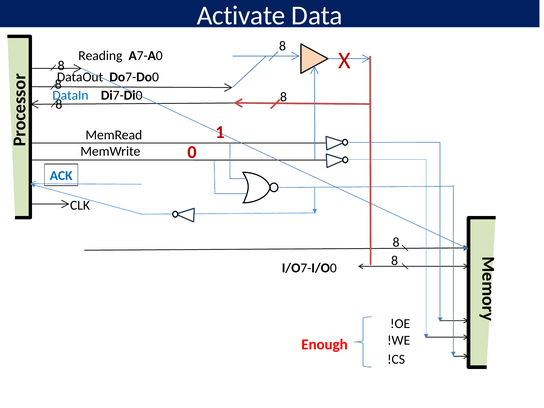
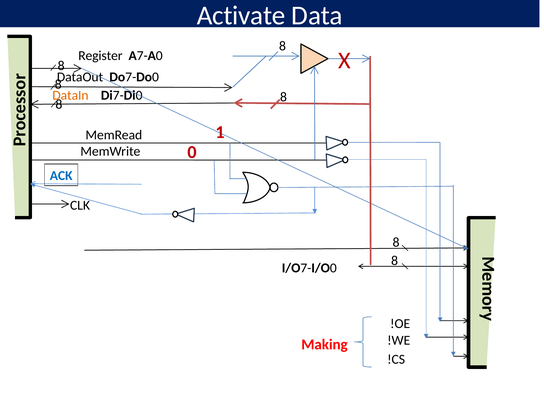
Reading: Reading -> Register
DataIn colour: blue -> orange
Enough: Enough -> Making
